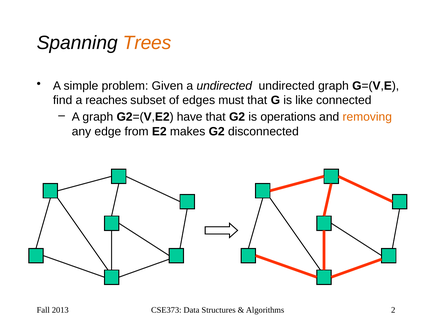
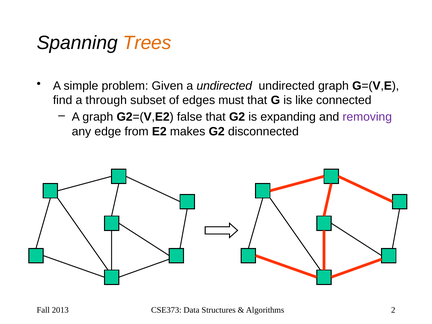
reaches: reaches -> through
have: have -> false
operations: operations -> expanding
removing colour: orange -> purple
